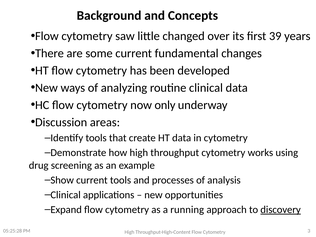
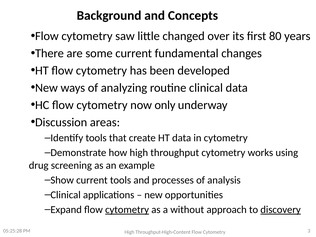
39: 39 -> 80
cytometry at (127, 210) underline: none -> present
running: running -> without
